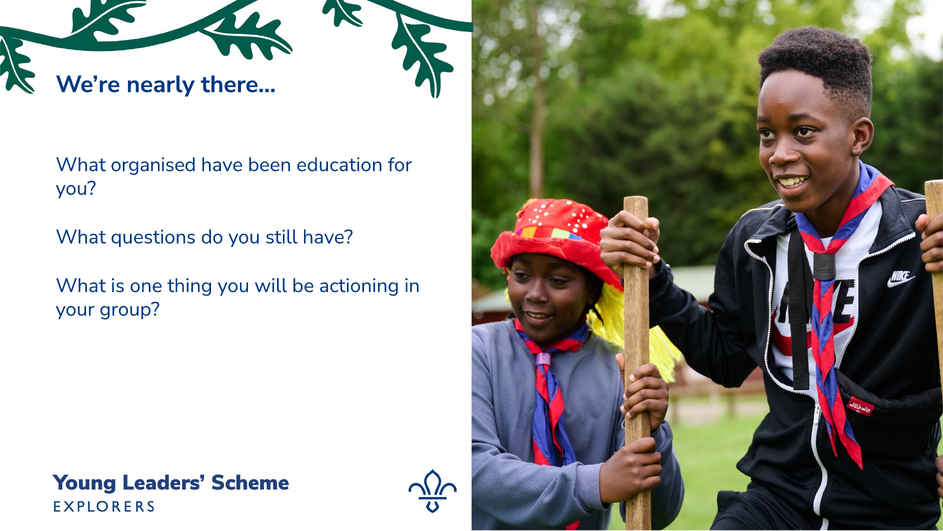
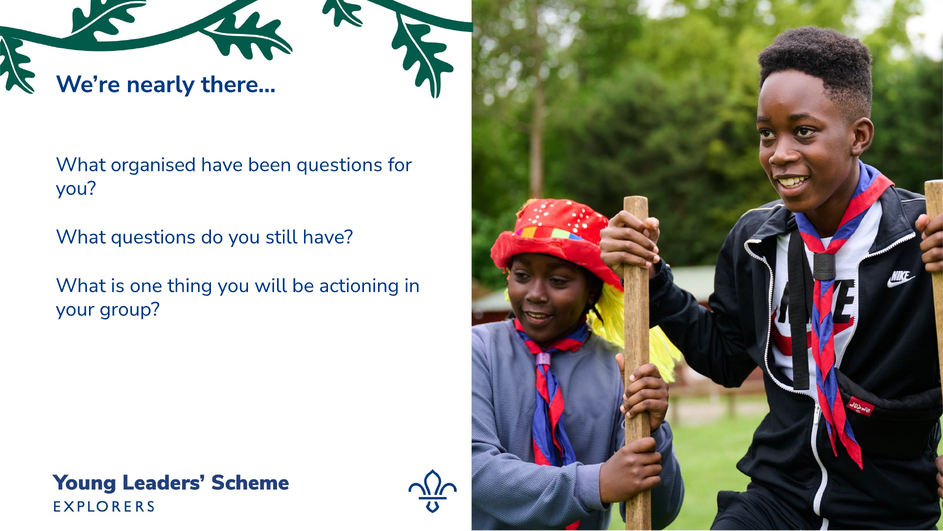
been education: education -> questions
